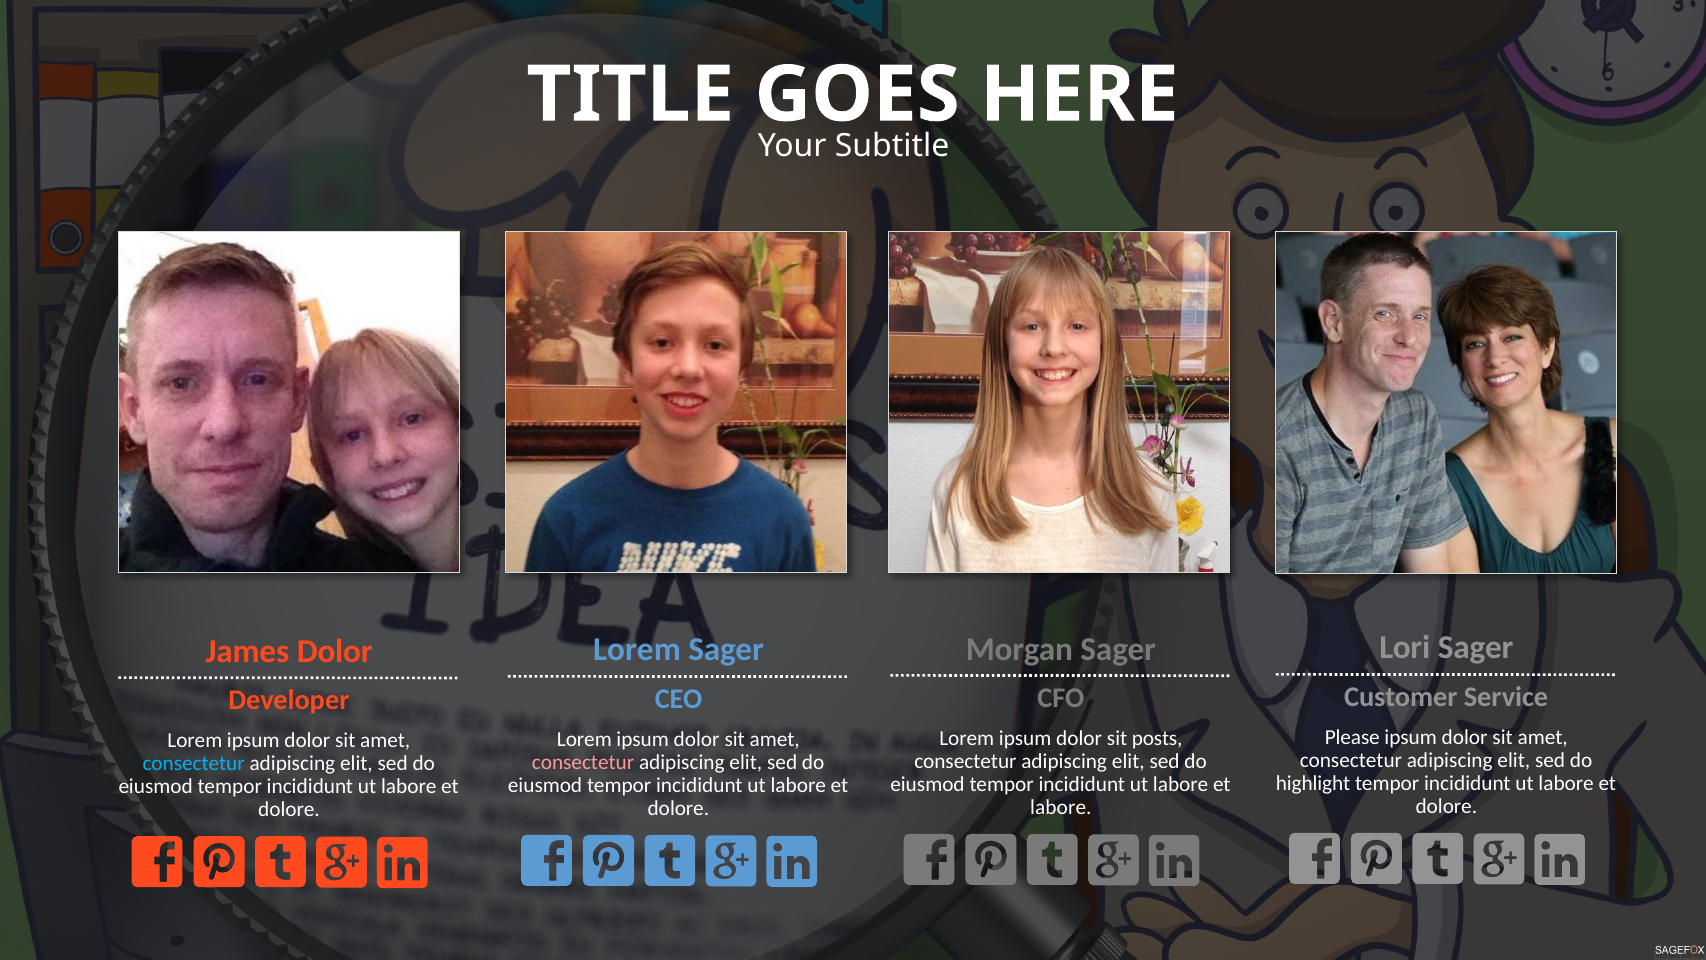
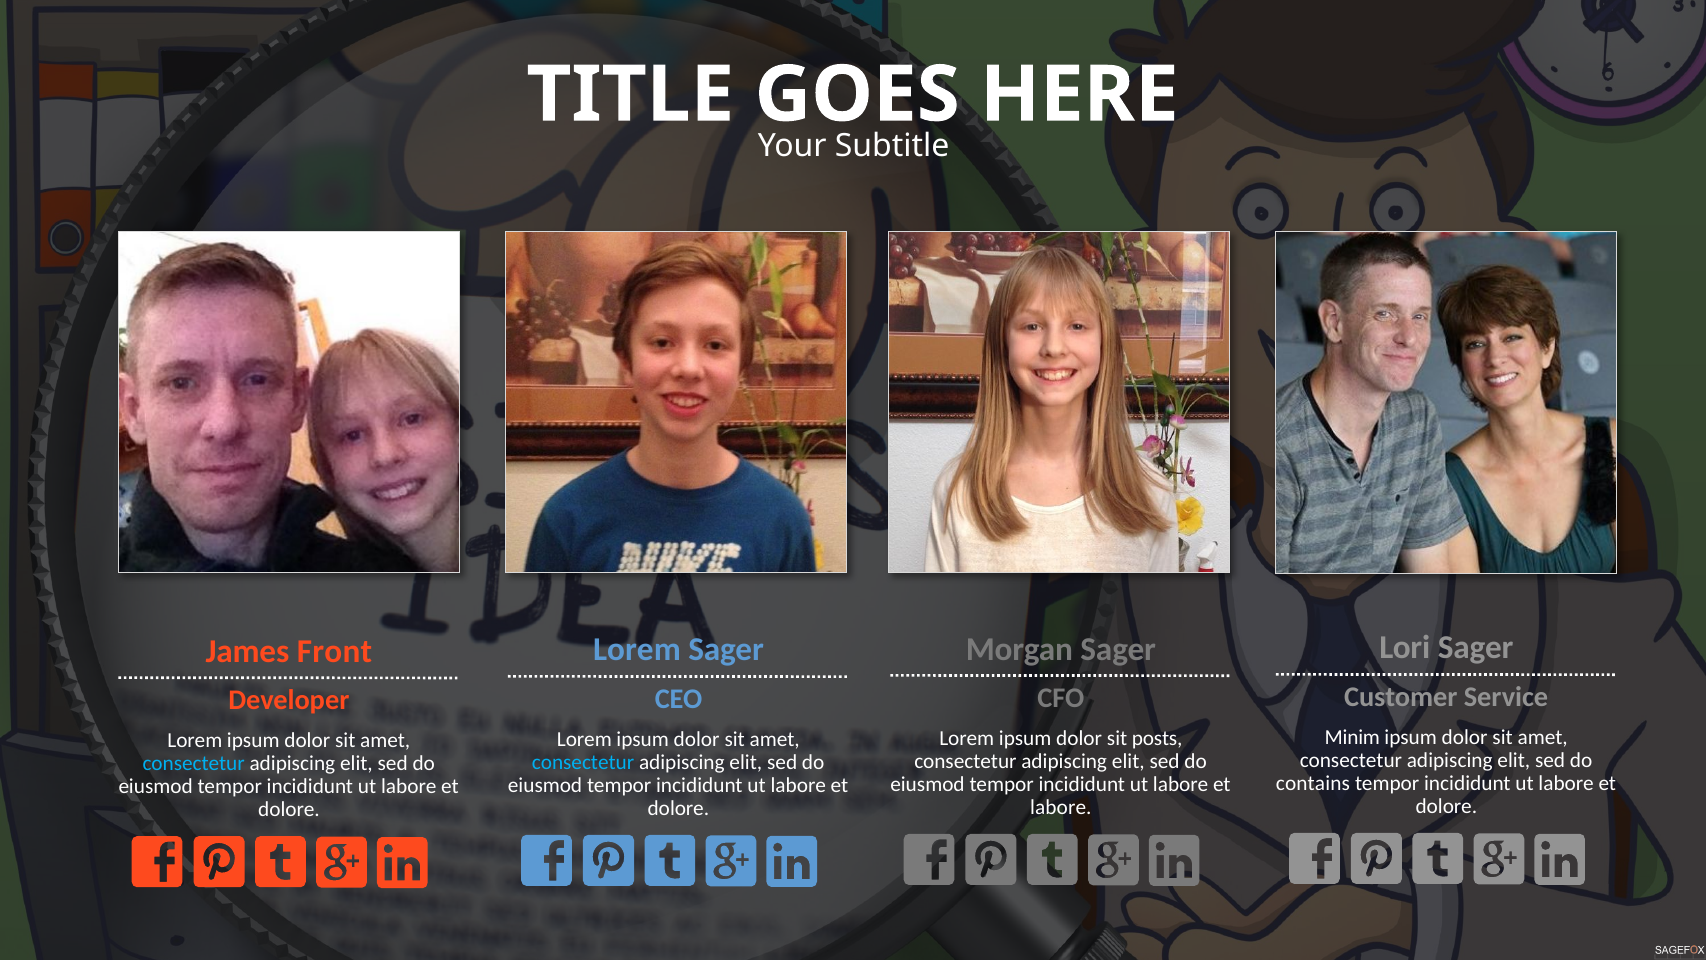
James Dolor: Dolor -> Front
Please: Please -> Minim
consectetur at (583, 762) colour: pink -> light blue
highlight: highlight -> contains
